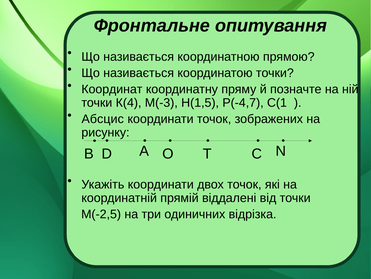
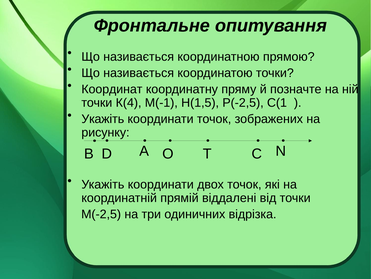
М(-3: М(-3 -> М(-1
Р(-4,7: Р(-4,7 -> Р(-2,5
Абсцис at (103, 119): Абсцис -> Укажіть
